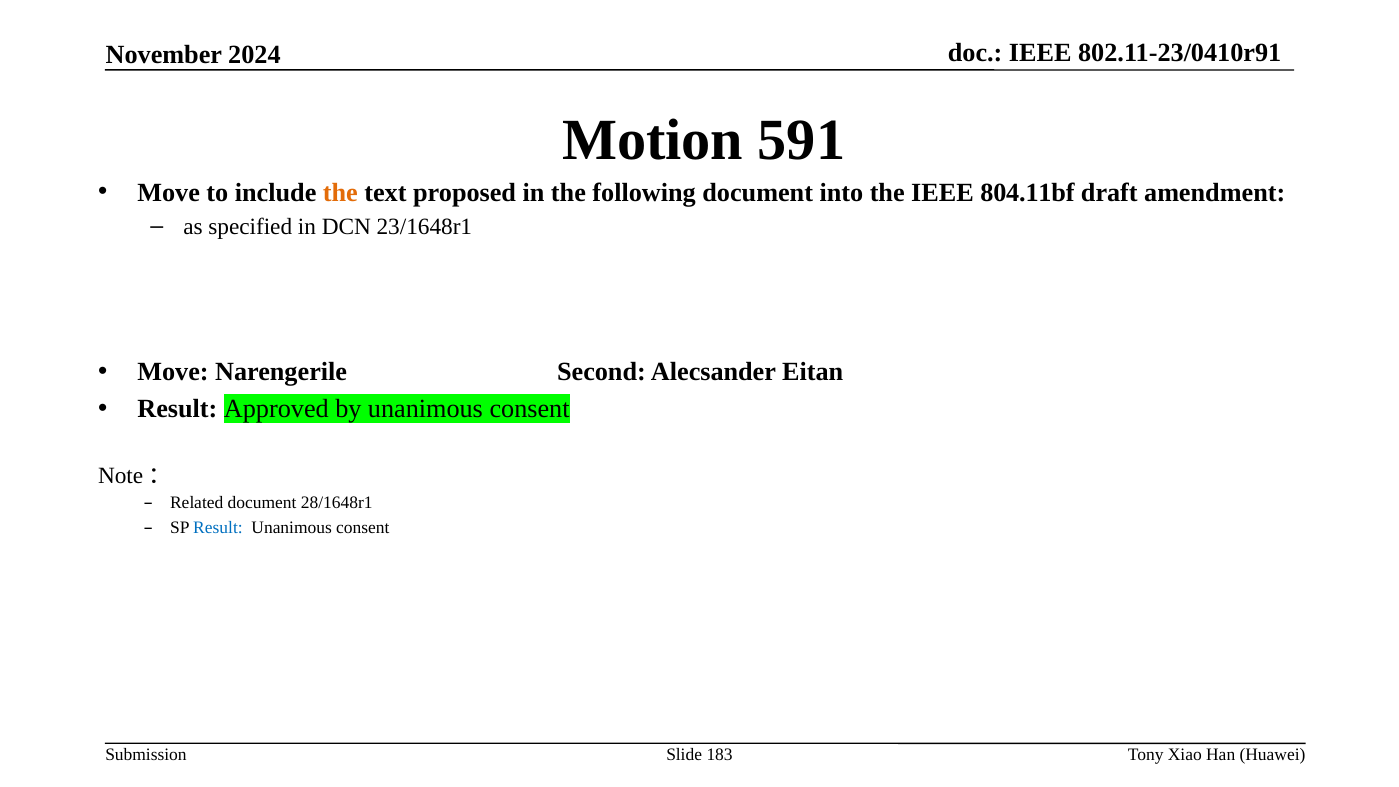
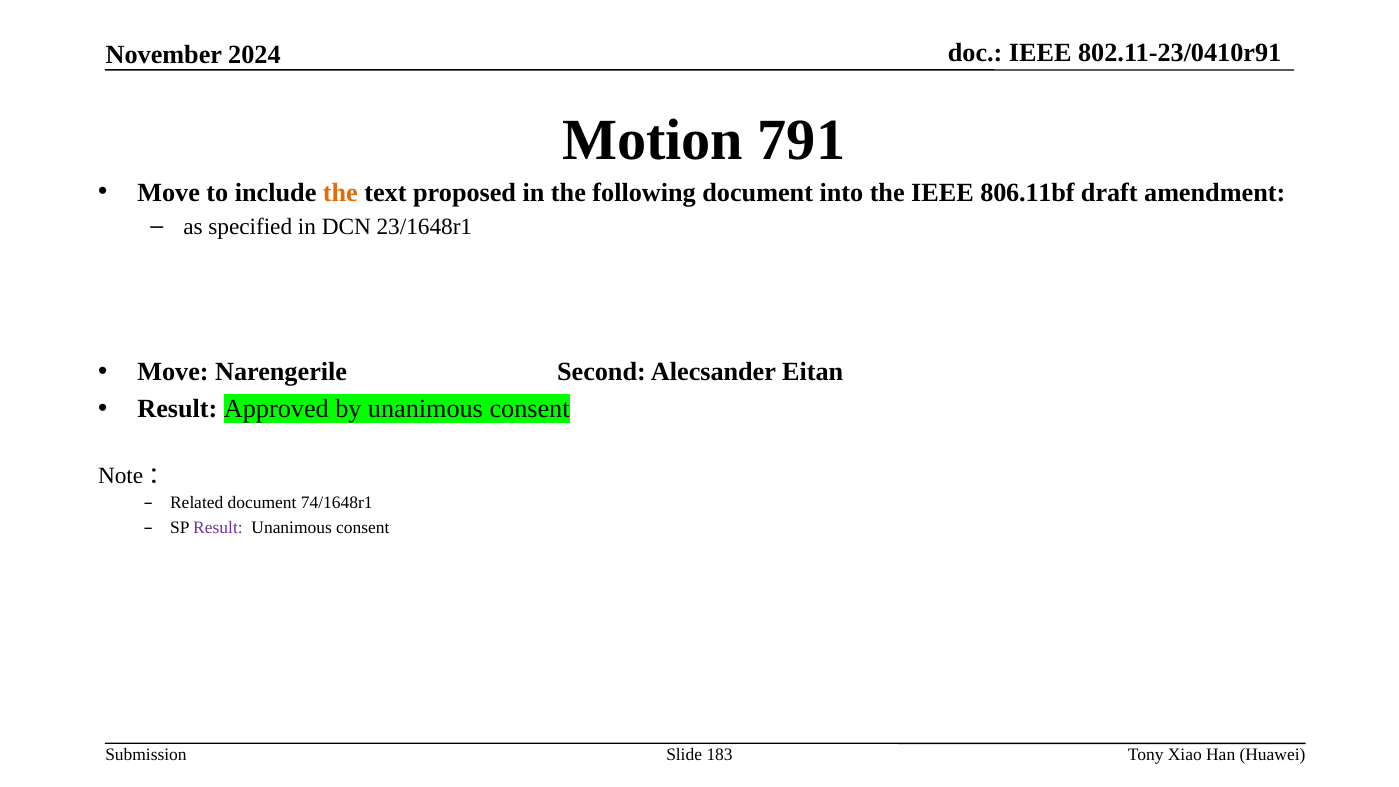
591: 591 -> 791
804.11bf: 804.11bf -> 806.11bf
28/1648r1: 28/1648r1 -> 74/1648r1
Result at (218, 528) colour: blue -> purple
